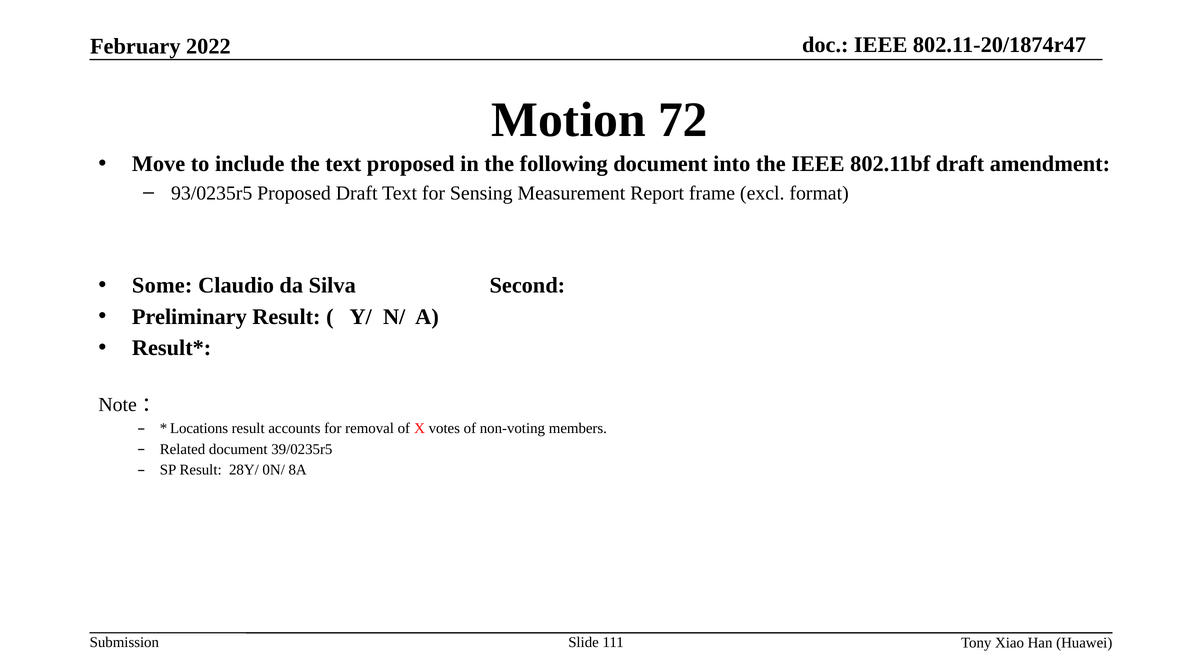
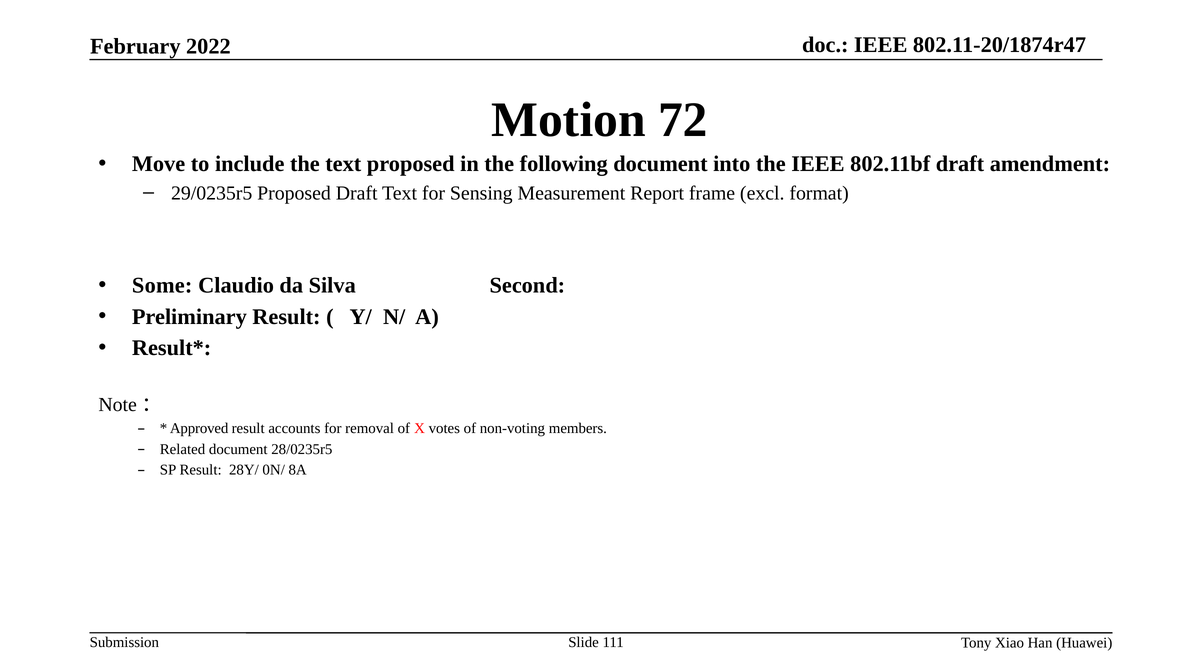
93/0235r5: 93/0235r5 -> 29/0235r5
Locations: Locations -> Approved
39/0235r5: 39/0235r5 -> 28/0235r5
